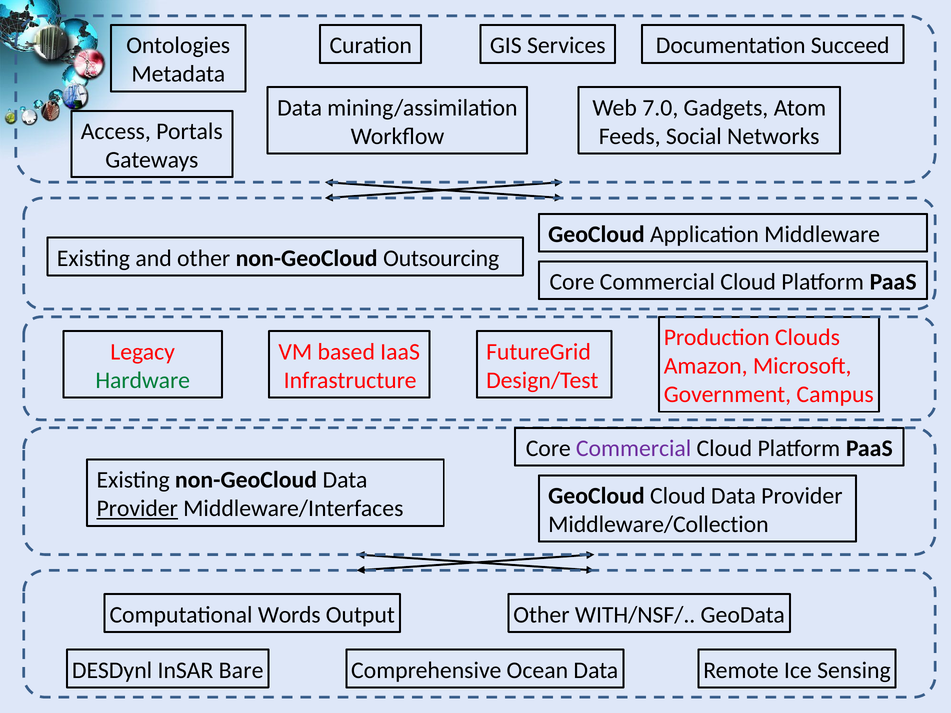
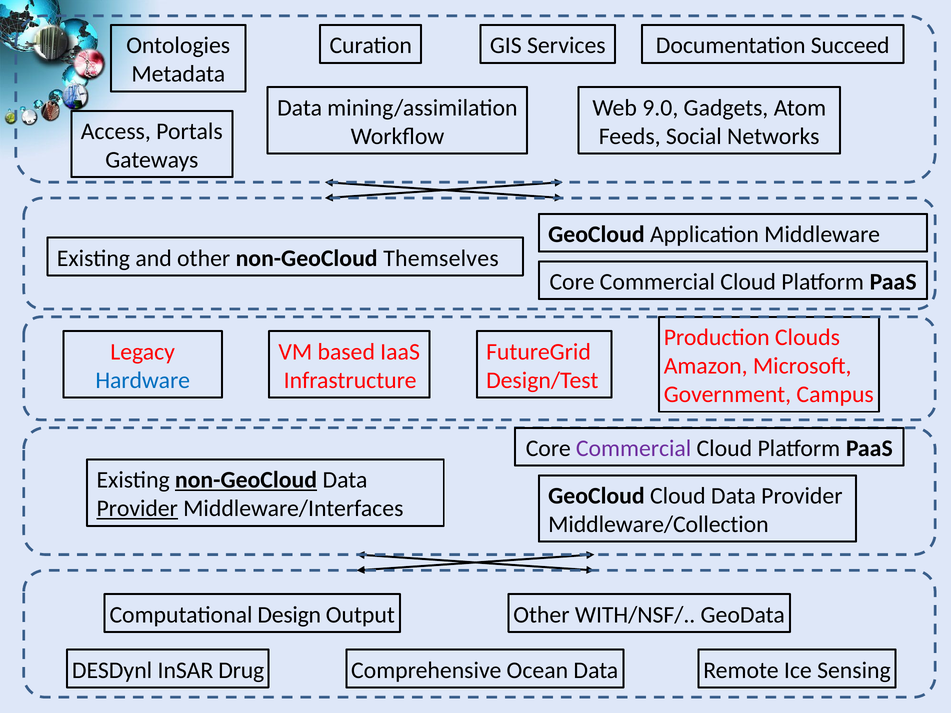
7.0: 7.0 -> 9.0
Outsourcing: Outsourcing -> Themselves
Hardware colour: green -> blue
non-GeoCloud at (246, 480) underline: none -> present
Words: Words -> Design
Bare: Bare -> Drug
